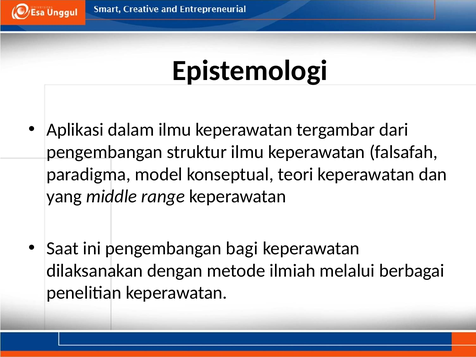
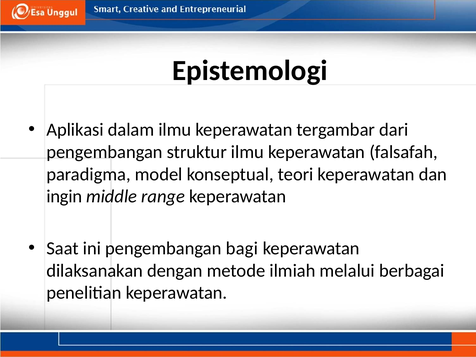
yang: yang -> ingin
